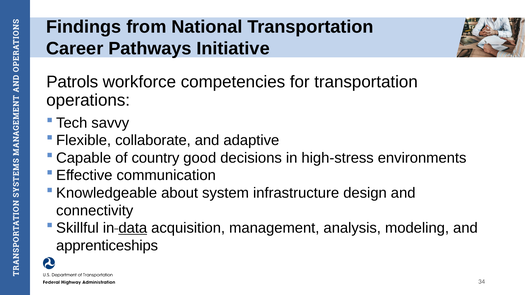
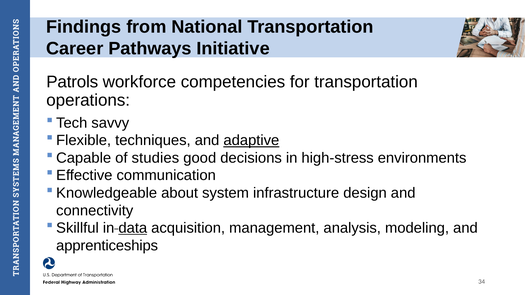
collaborate: collaborate -> techniques
adaptive underline: none -> present
country: country -> studies
